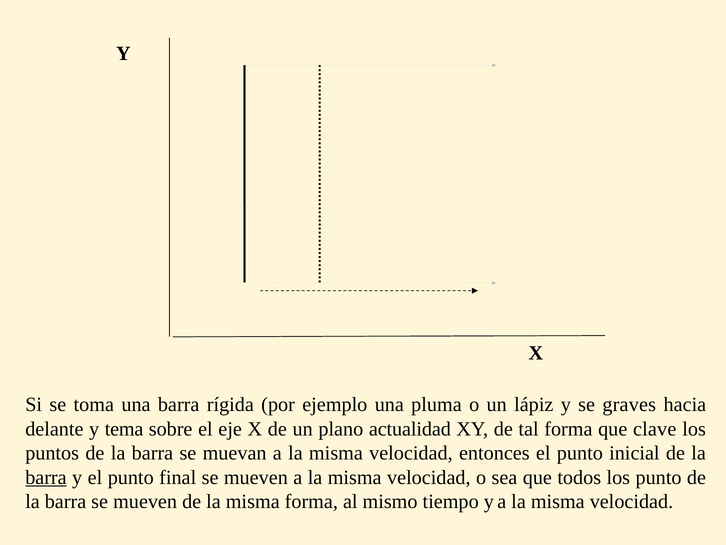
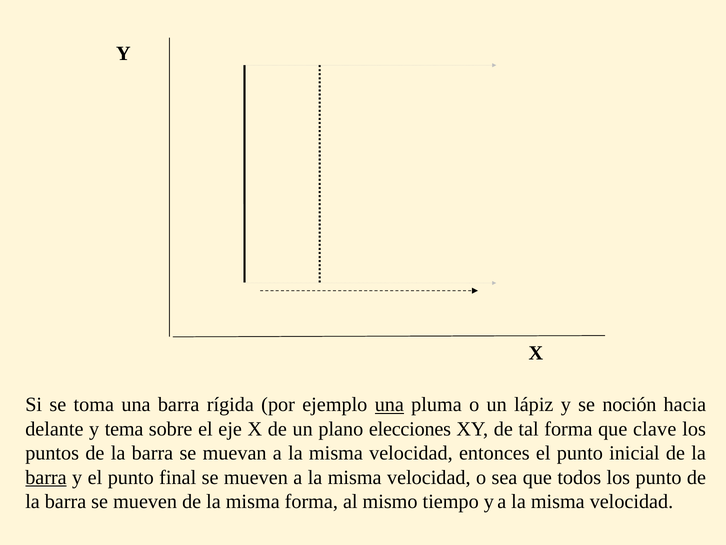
una at (389, 404) underline: none -> present
graves: graves -> noción
actualidad: actualidad -> elecciones
